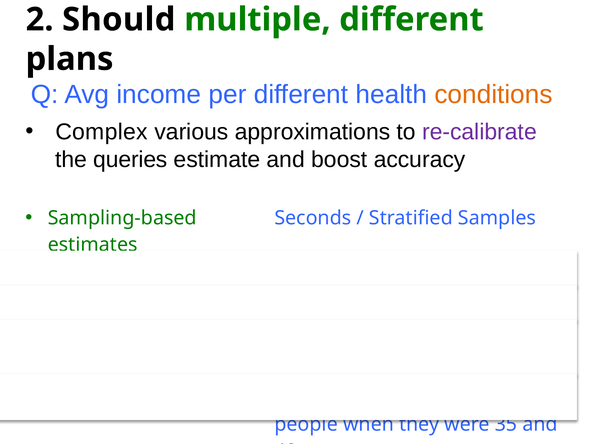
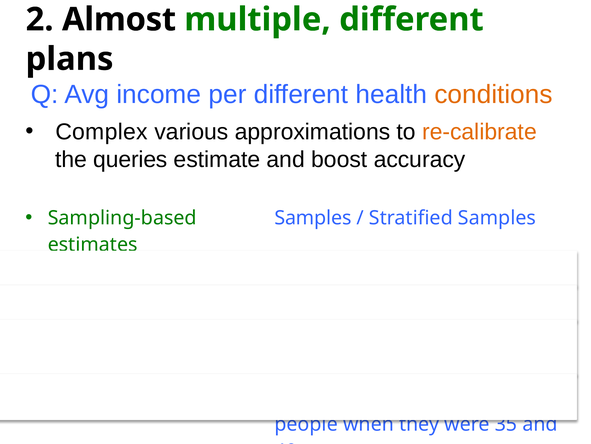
Should: Should -> Almost
re-calibrate colour: purple -> orange
Seconds at (313, 217): Seconds -> Samples
